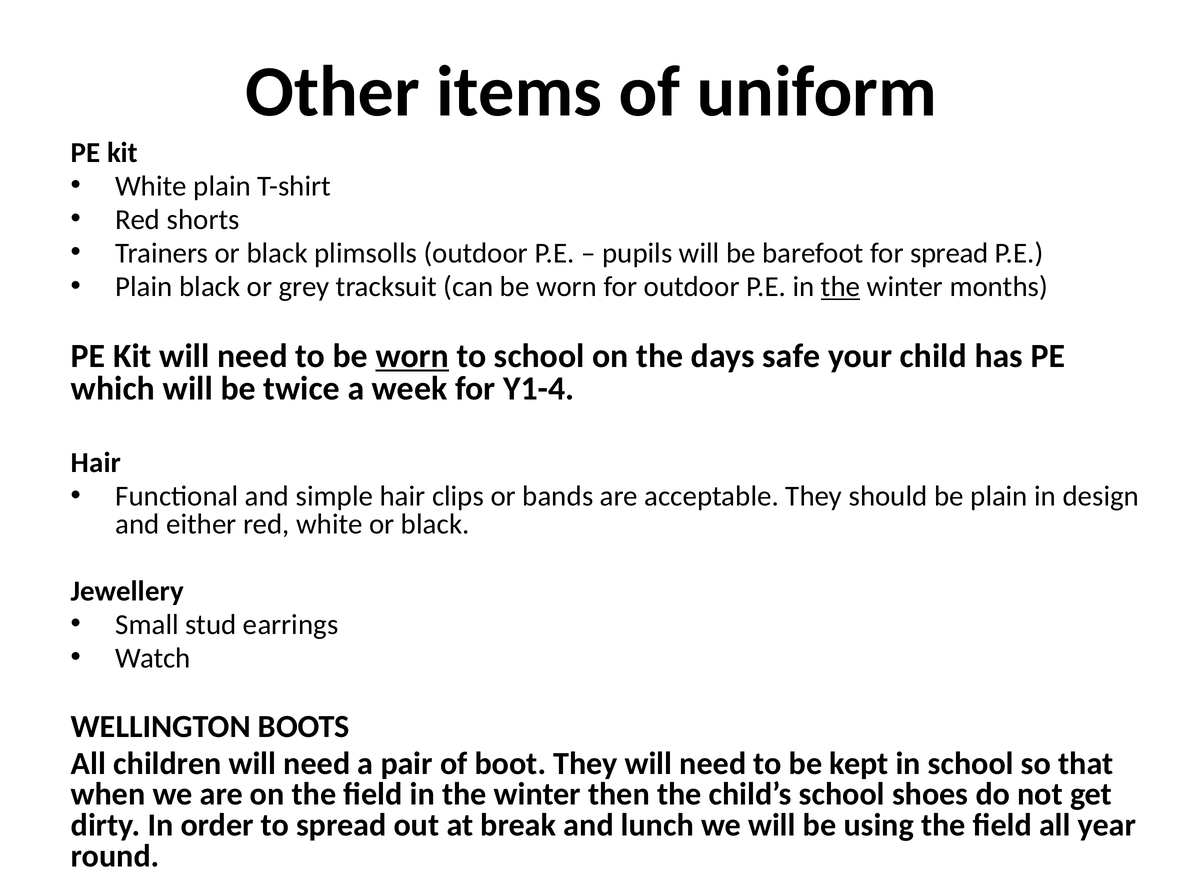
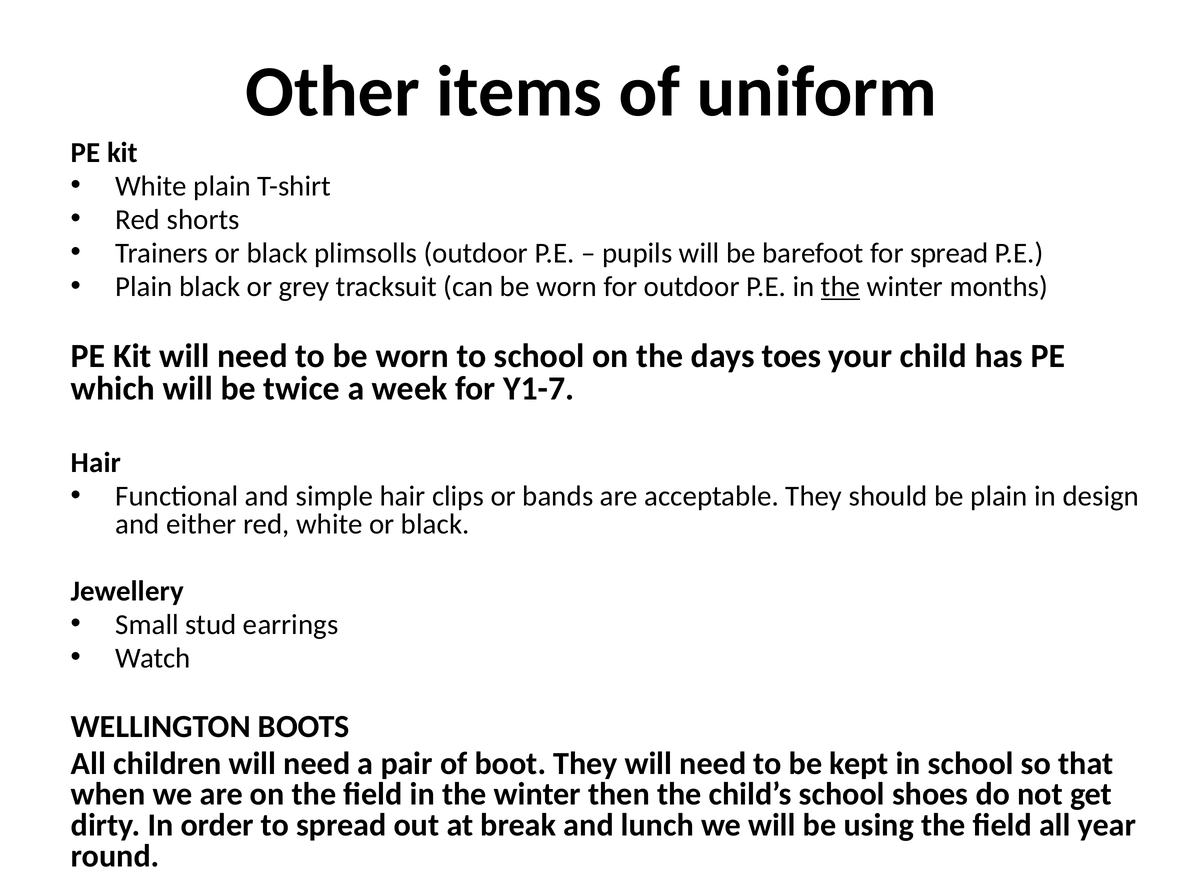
worn at (412, 356) underline: present -> none
safe: safe -> toes
Y1-4: Y1-4 -> Y1-7
